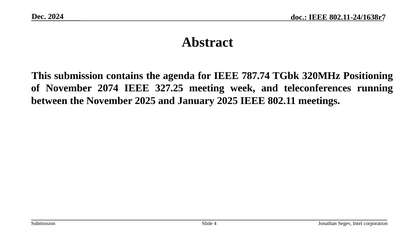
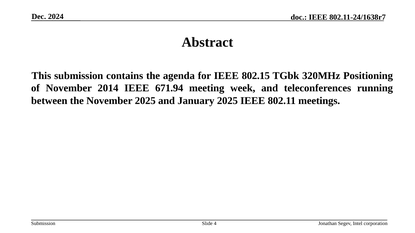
787.74: 787.74 -> 802.15
2074: 2074 -> 2014
327.25: 327.25 -> 671.94
